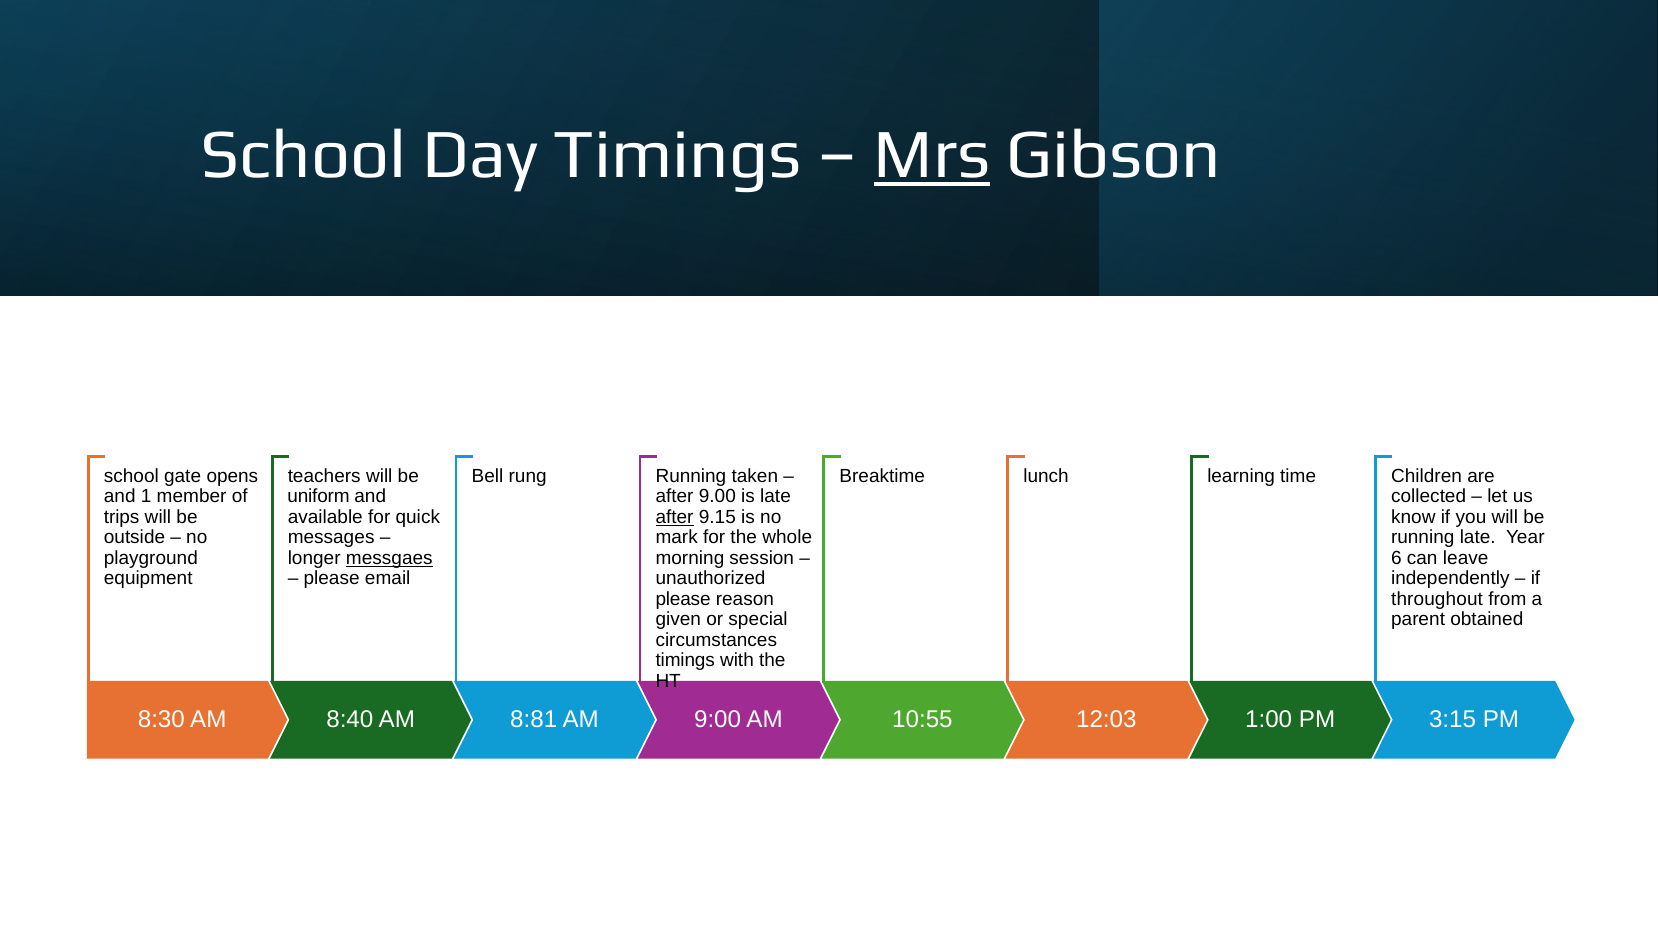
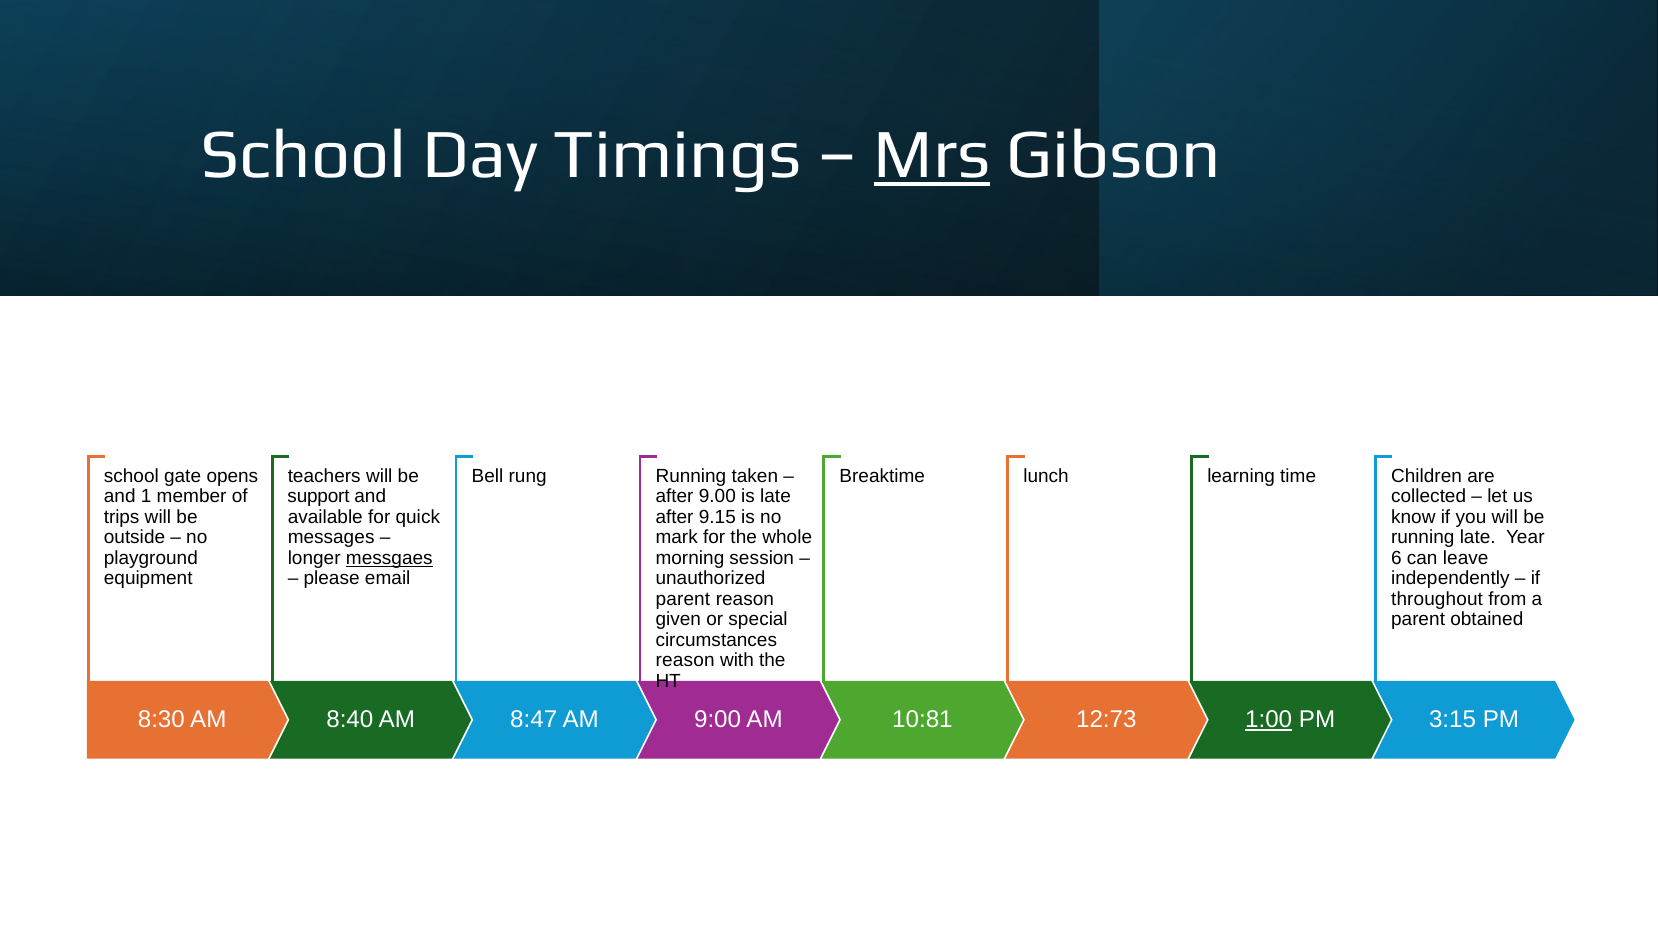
uniform: uniform -> support
after at (675, 517) underline: present -> none
please at (683, 599): please -> parent
timings at (685, 660): timings -> reason
8:81: 8:81 -> 8:47
10:55: 10:55 -> 10:81
12:03: 12:03 -> 12:73
1:00 underline: none -> present
